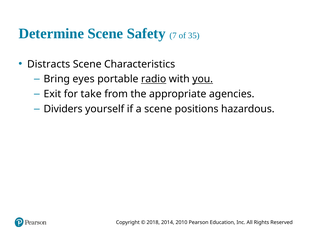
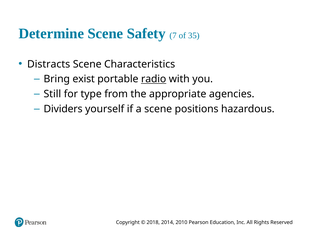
eyes: eyes -> exist
you underline: present -> none
Exit: Exit -> Still
take: take -> type
